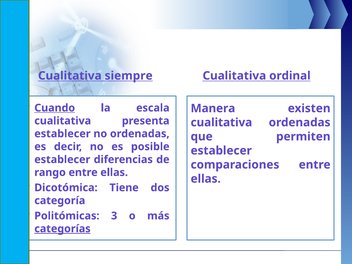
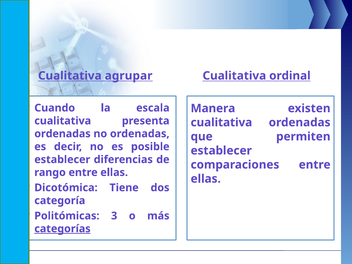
siempre: siempre -> agrupar
Cuando underline: present -> none
establecer at (62, 134): establecer -> ordenadas
